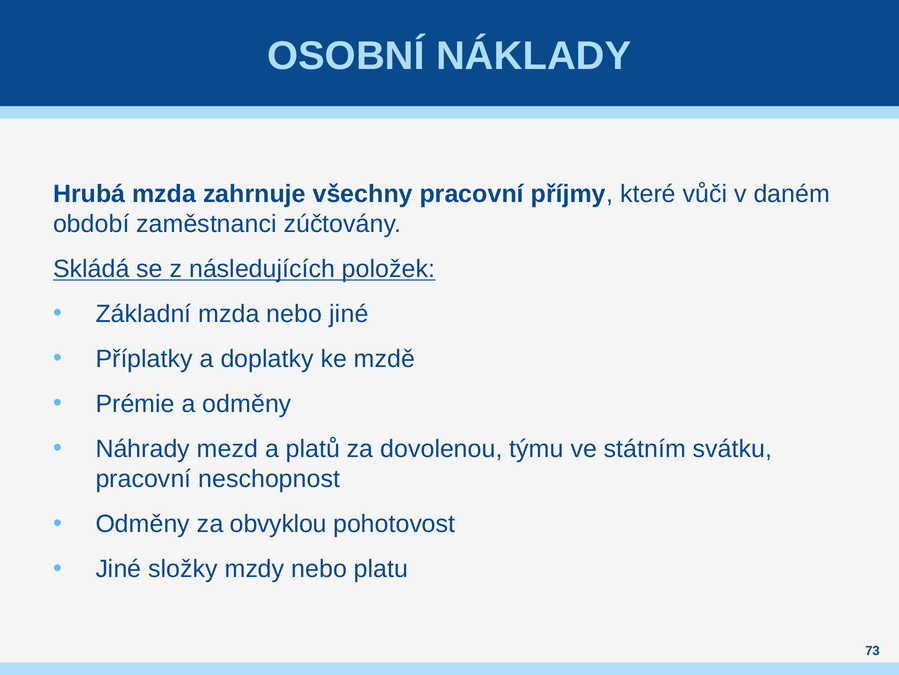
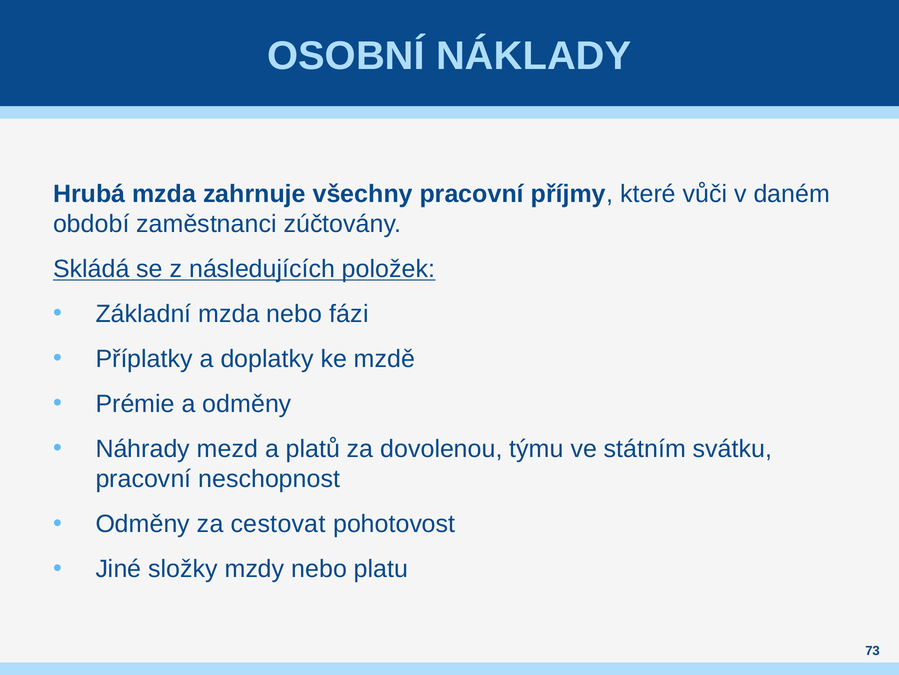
nebo jiné: jiné -> fázi
obvyklou: obvyklou -> cestovat
